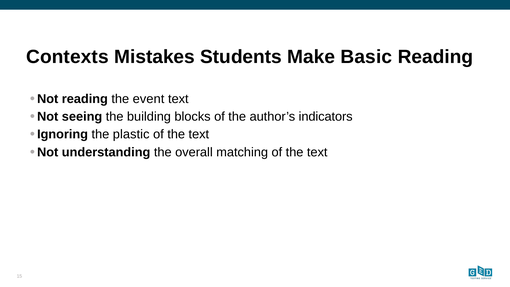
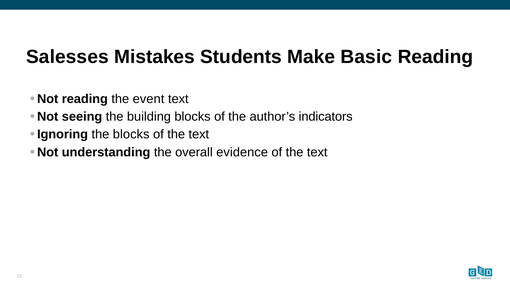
Contexts: Contexts -> Salesses
the plastic: plastic -> blocks
matching: matching -> evidence
